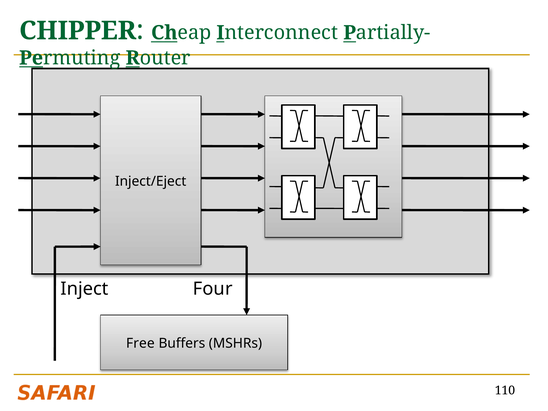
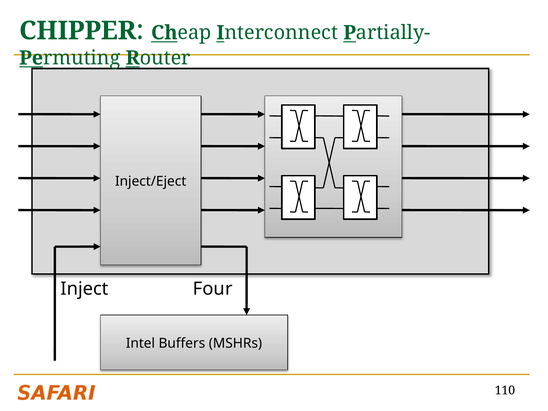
Free: Free -> Intel
